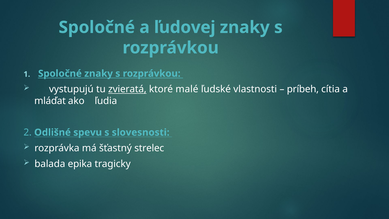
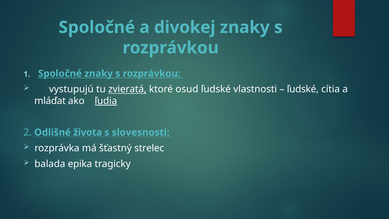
ľudovej: ľudovej -> divokej
malé: malé -> osud
príbeh at (303, 89): príbeh -> ľudské
ľudia underline: none -> present
spevu: spevu -> života
